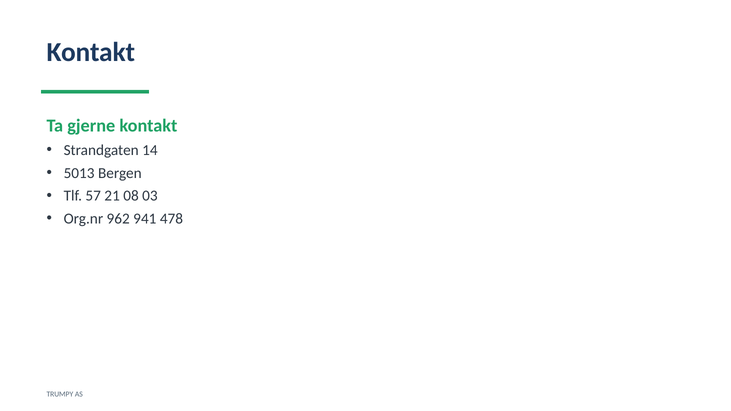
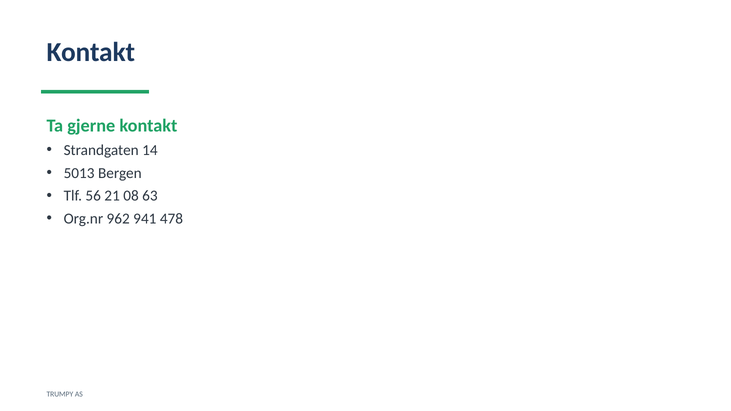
57: 57 -> 56
03: 03 -> 63
